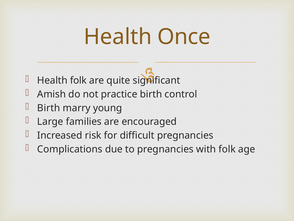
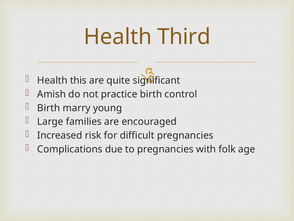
Once: Once -> Third
Health folk: folk -> this
